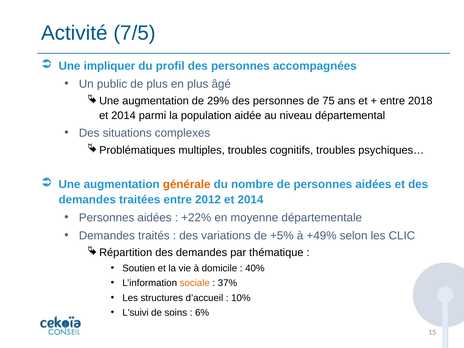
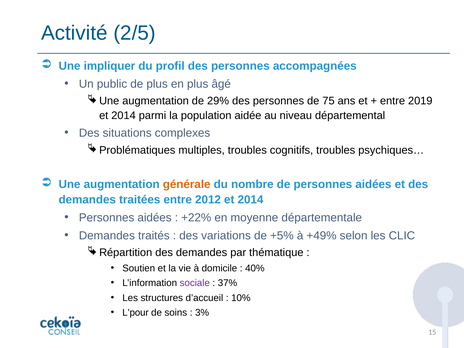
7/5: 7/5 -> 2/5
2018: 2018 -> 2019
sociale colour: orange -> purple
L’suivi: L’suivi -> L’pour
6%: 6% -> 3%
